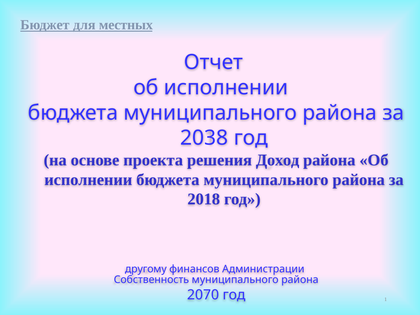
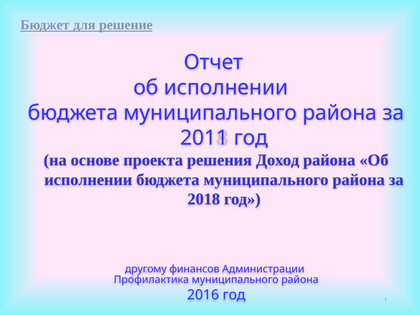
местных: местных -> решение
2038: 2038 -> 2011
Собственность: Собственность -> Профилактика
2070: 2070 -> 2016
